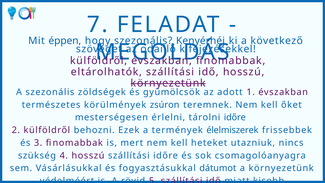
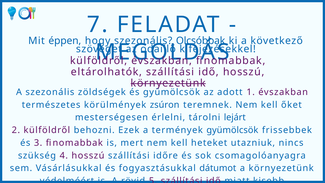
Kenyérhéj: Kenyérhéj -> Olcsóbbak
tárolni időre: időre -> lejárt
termények élelmiszerek: élelmiszerek -> gyümölcsök
